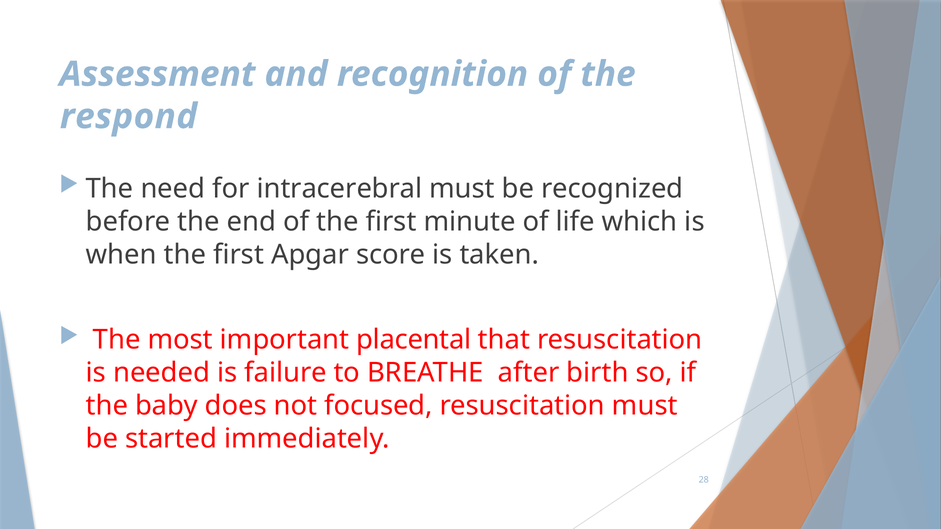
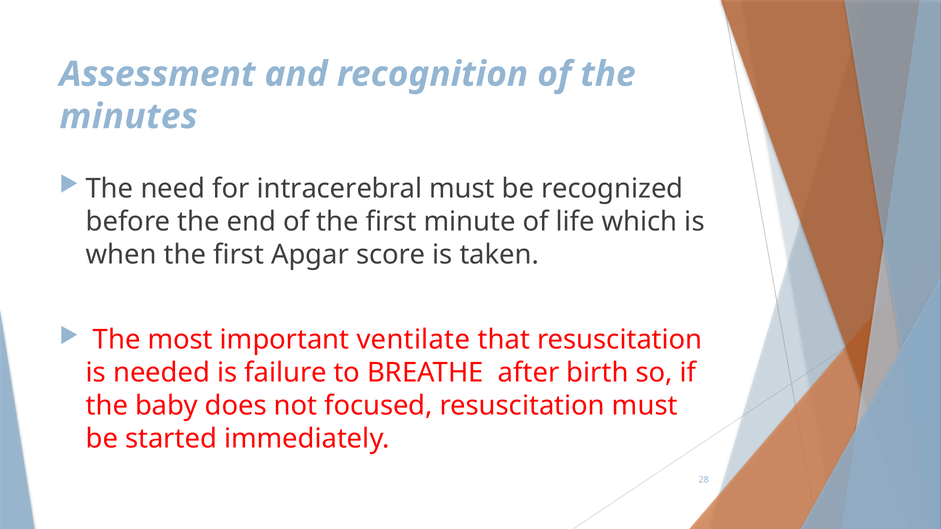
respond: respond -> minutes
placental: placental -> ventilate
